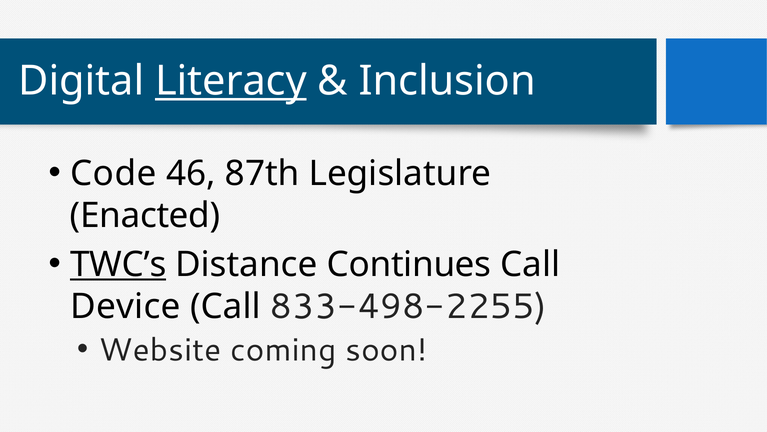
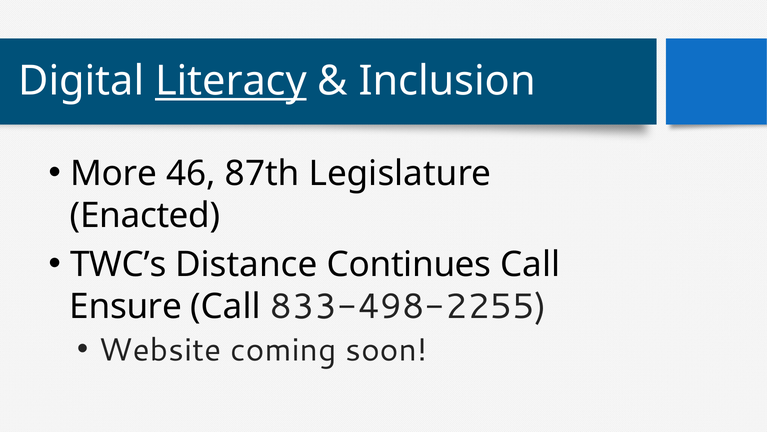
Code: Code -> More
TWC’s underline: present -> none
Device: Device -> Ensure
